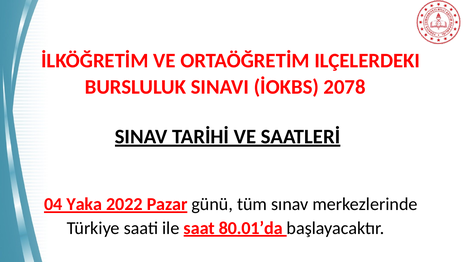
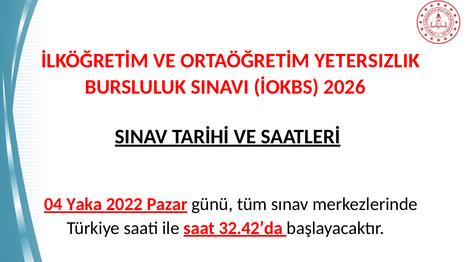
ILÇELERDEKI: ILÇELERDEKI -> YETERSIZLIK
2078: 2078 -> 2026
80.01’da: 80.01’da -> 32.42’da
